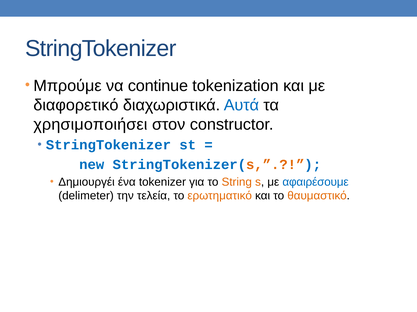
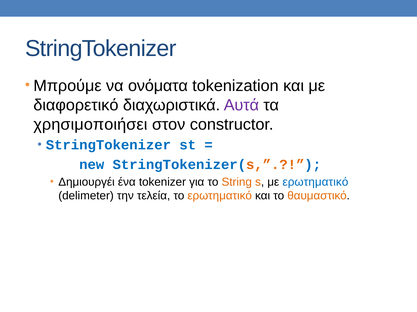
continue: continue -> ονόματα
Αυτά colour: blue -> purple
με αφαιρέσουμε: αφαιρέσουμε -> ερωτηματικό
